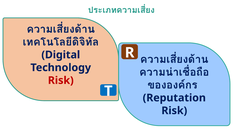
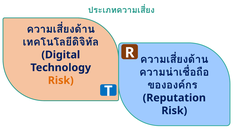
Risk at (61, 80) colour: red -> orange
